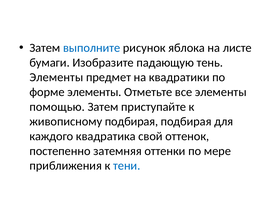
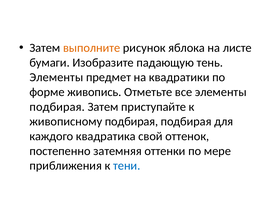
выполните colour: blue -> orange
форме элементы: элементы -> живопись
помощью at (57, 107): помощью -> подбирая
